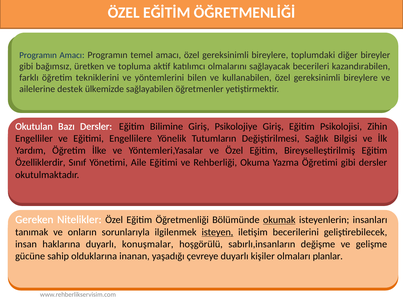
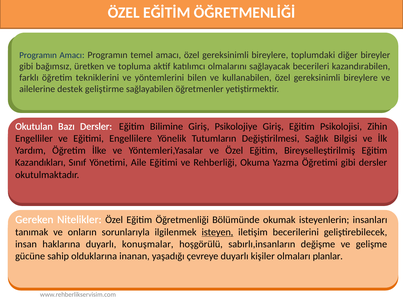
ülkemizde: ülkemizde -> geliştirme
Özelliklerdir: Özelliklerdir -> Kazandıkları
okumak underline: present -> none
